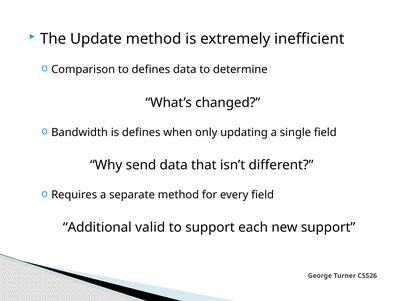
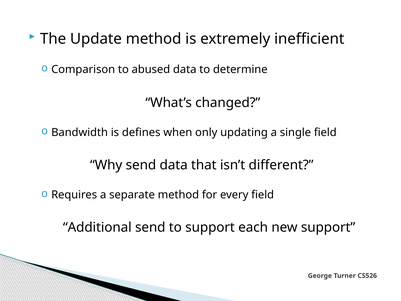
to defines: defines -> abused
Additional valid: valid -> send
